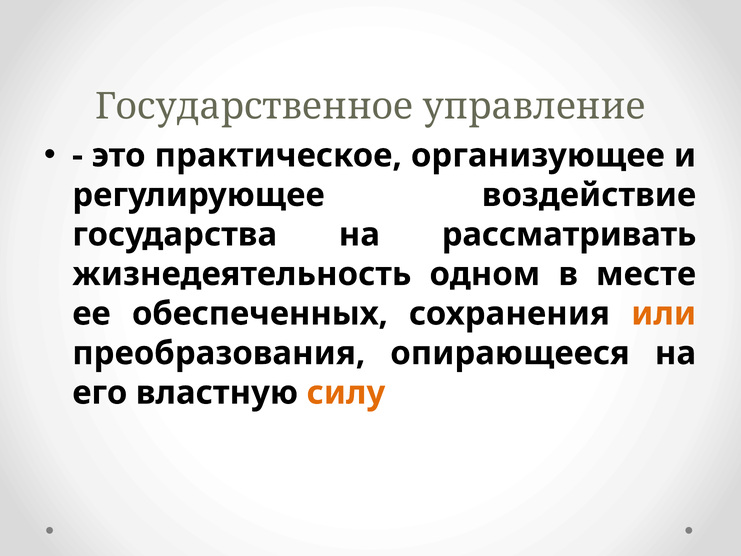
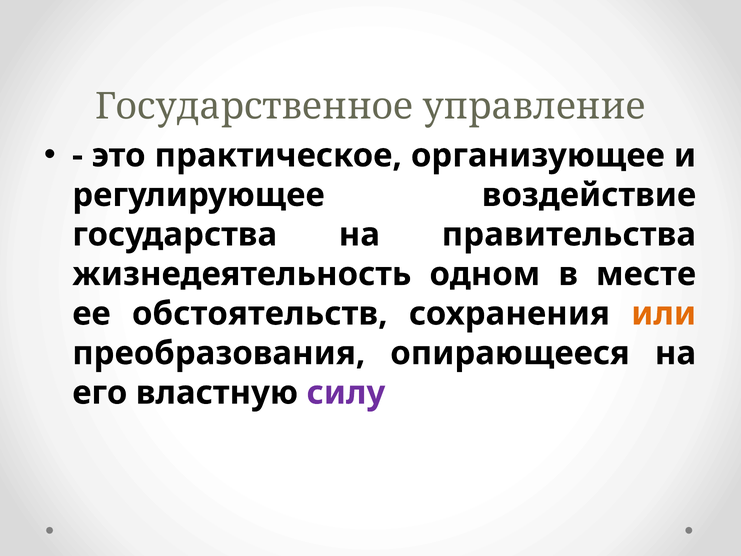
рассматривать: рассматривать -> правительства
обеспеченных: обеспеченных -> обстоятельств
силу colour: orange -> purple
